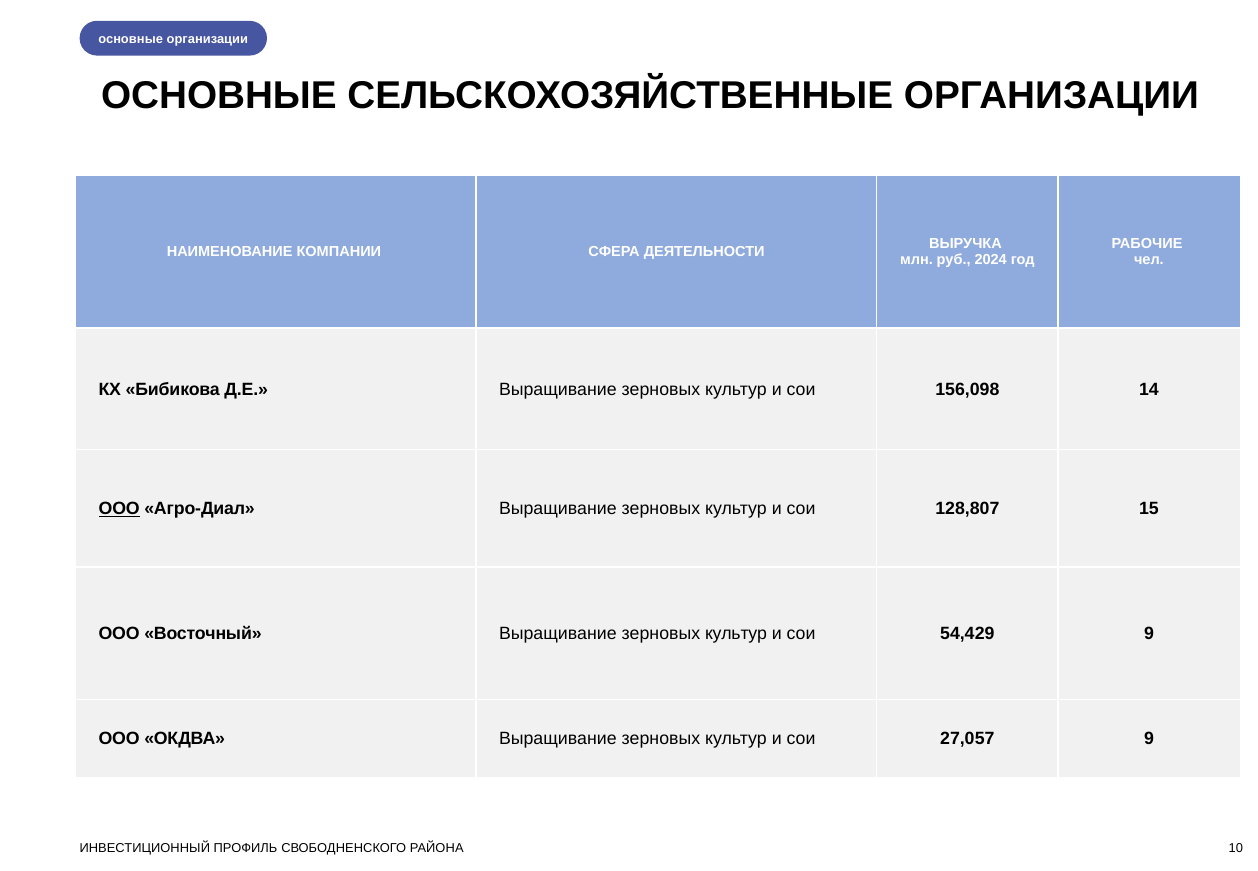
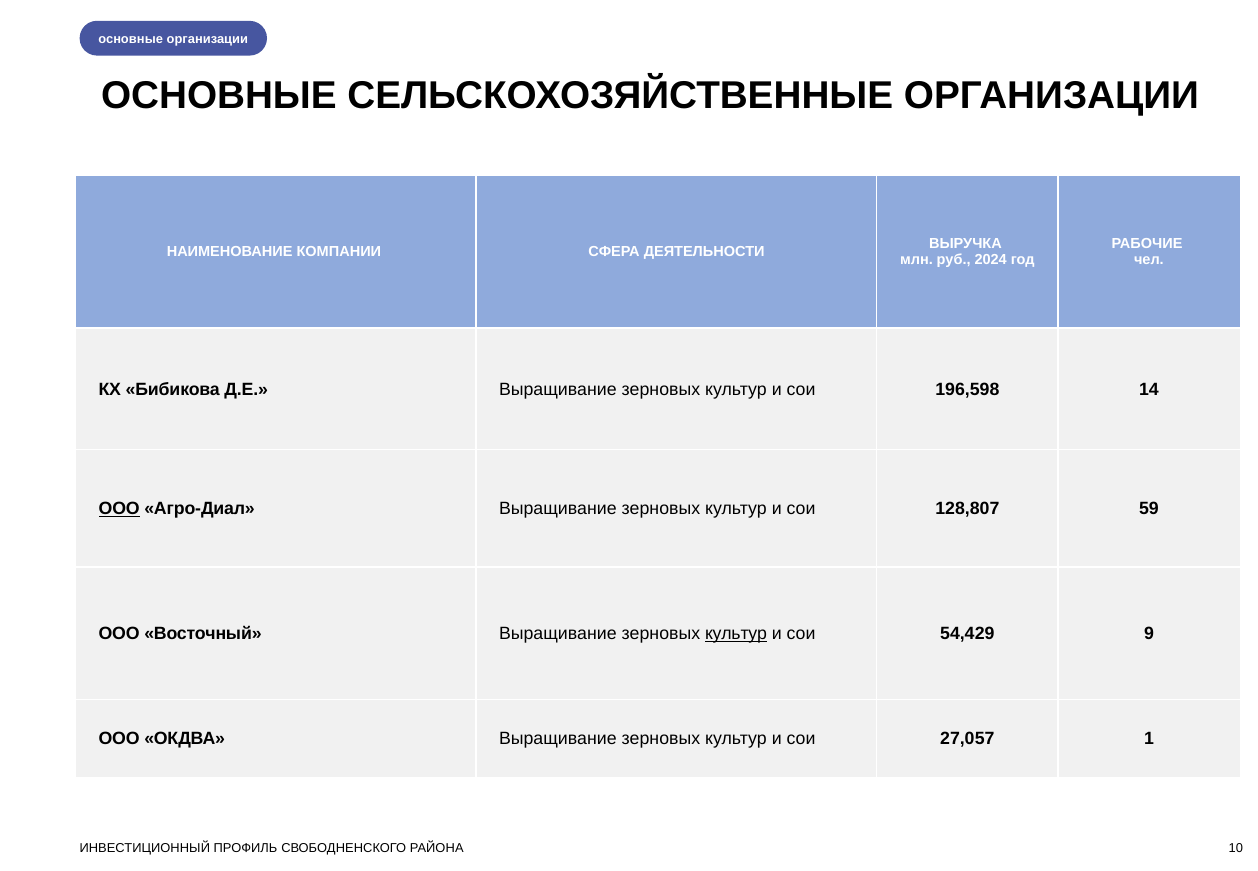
156,098: 156,098 -> 196,598
15: 15 -> 59
культур at (736, 633) underline: none -> present
27,057 9: 9 -> 1
